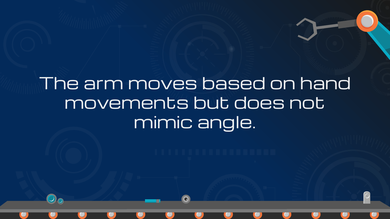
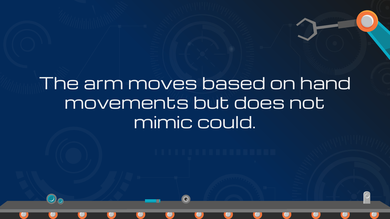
angle: angle -> could
